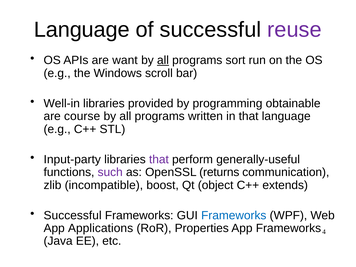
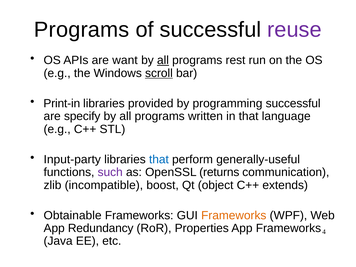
Language at (82, 30): Language -> Programs
sort: sort -> rest
scroll underline: none -> present
Well-in: Well-in -> Print-in
programming obtainable: obtainable -> successful
course: course -> specify
that at (159, 159) colour: purple -> blue
Successful at (73, 215): Successful -> Obtainable
Frameworks at (234, 215) colour: blue -> orange
Applications: Applications -> Redundancy
